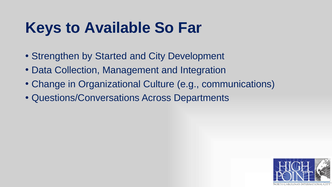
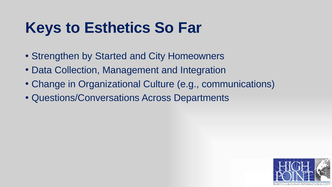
Available: Available -> Esthetics
Development: Development -> Homeowners
